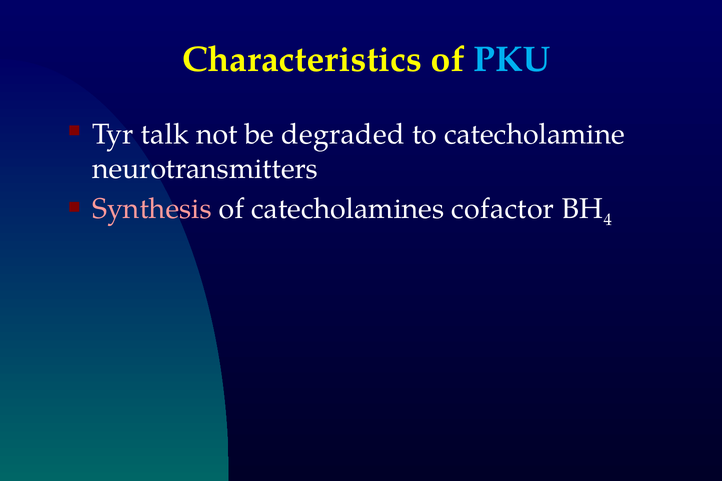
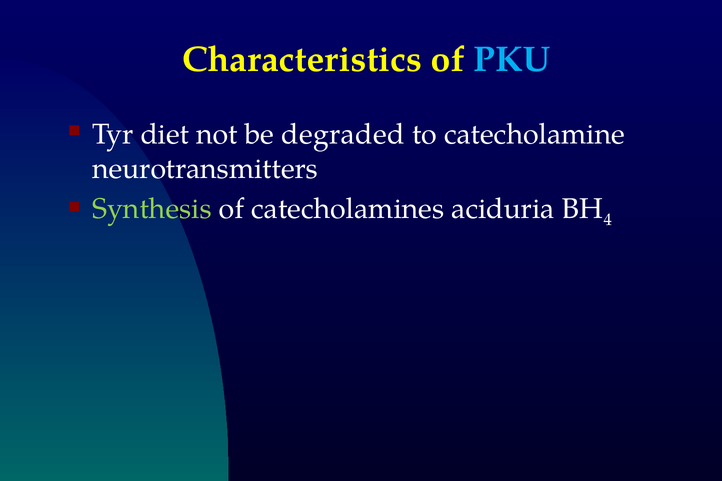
talk: talk -> diet
Synthesis colour: pink -> light green
cofactor: cofactor -> aciduria
